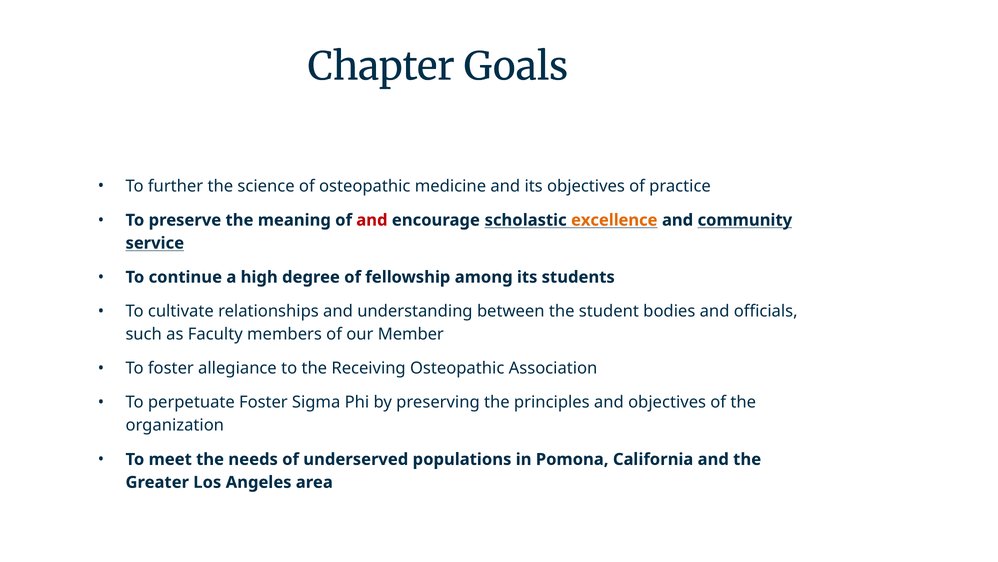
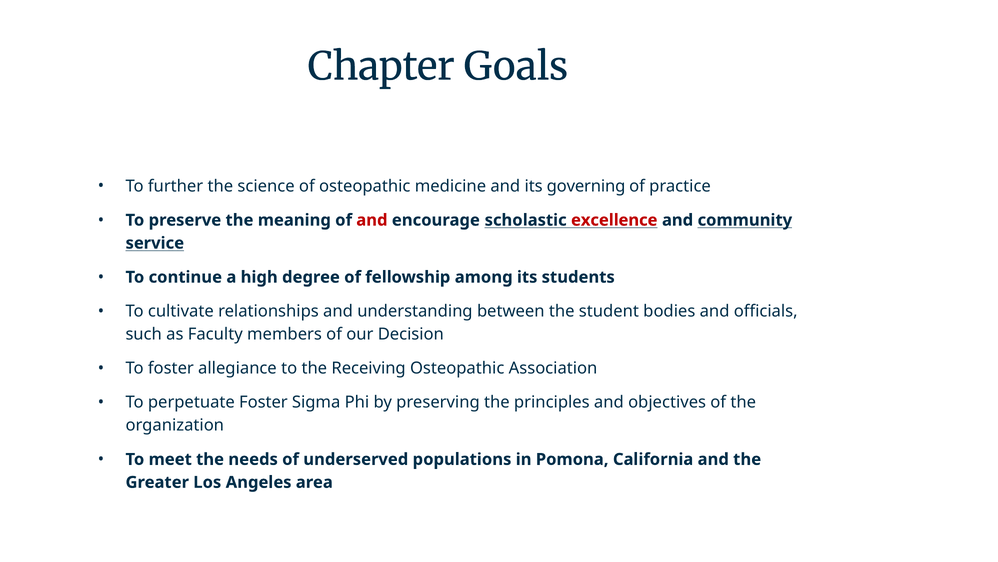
its objectives: objectives -> governing
excellence colour: orange -> red
Member: Member -> Decision
